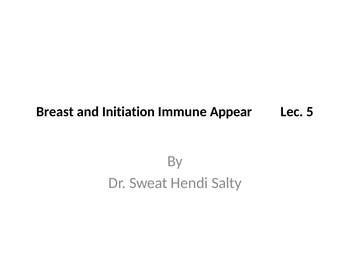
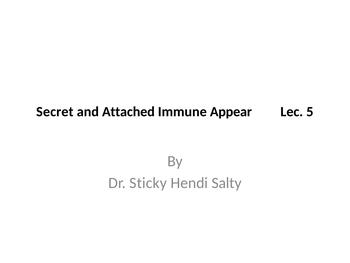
Breast: Breast -> Secret
Initiation: Initiation -> Attached
Sweat: Sweat -> Sticky
